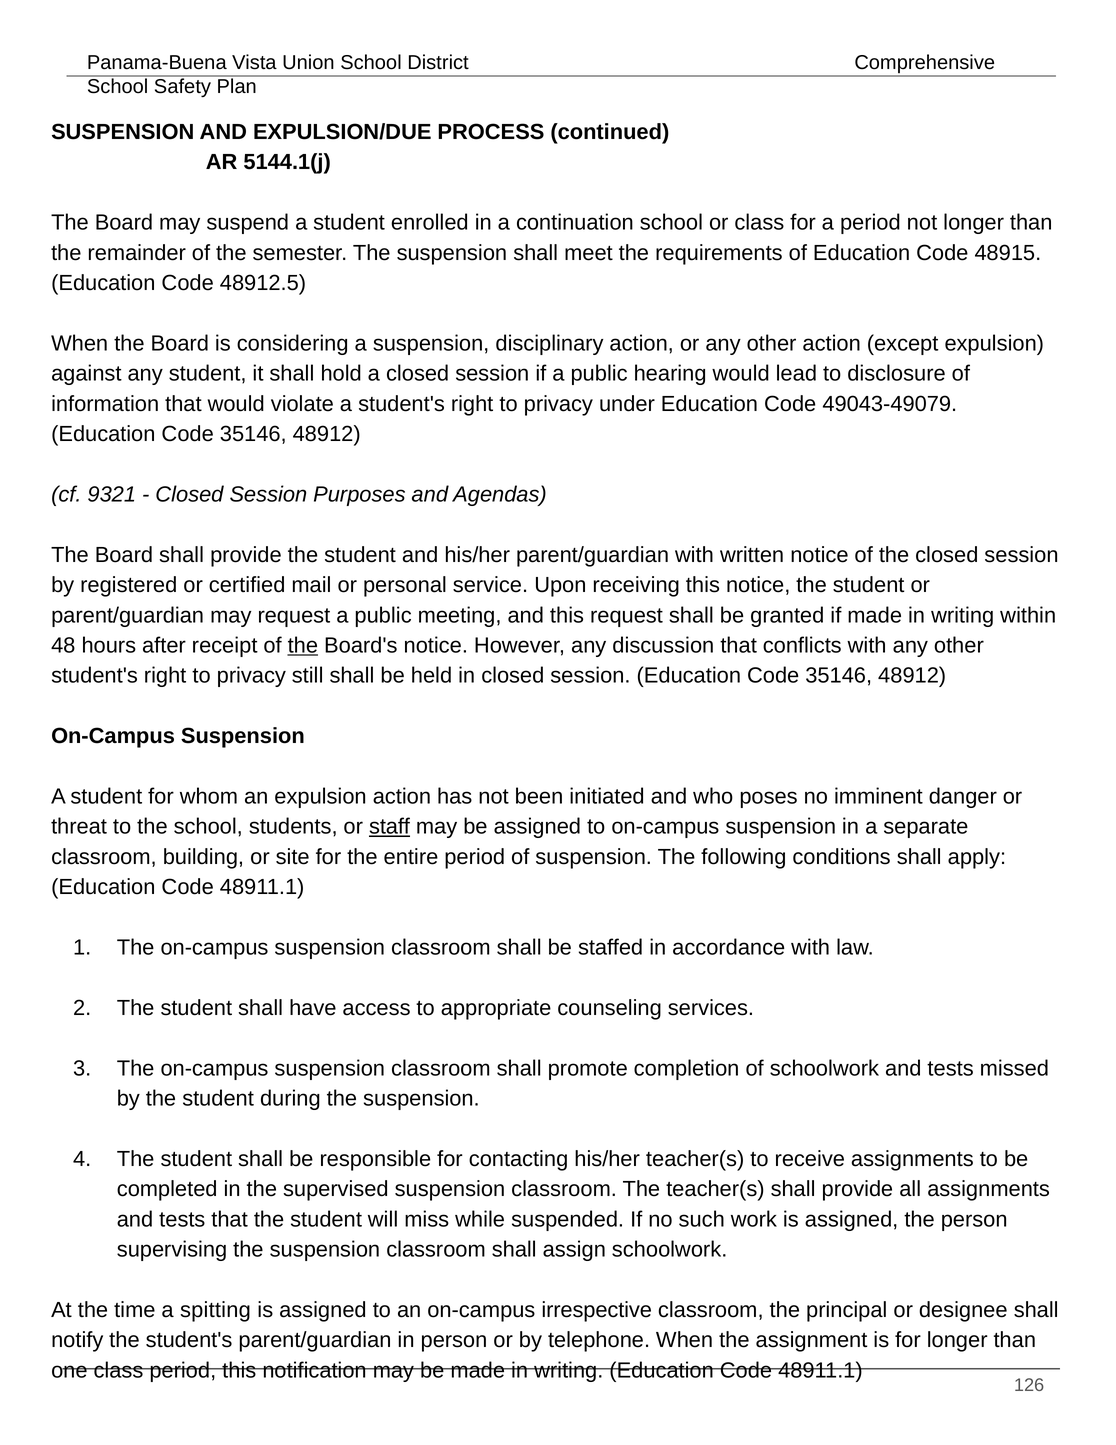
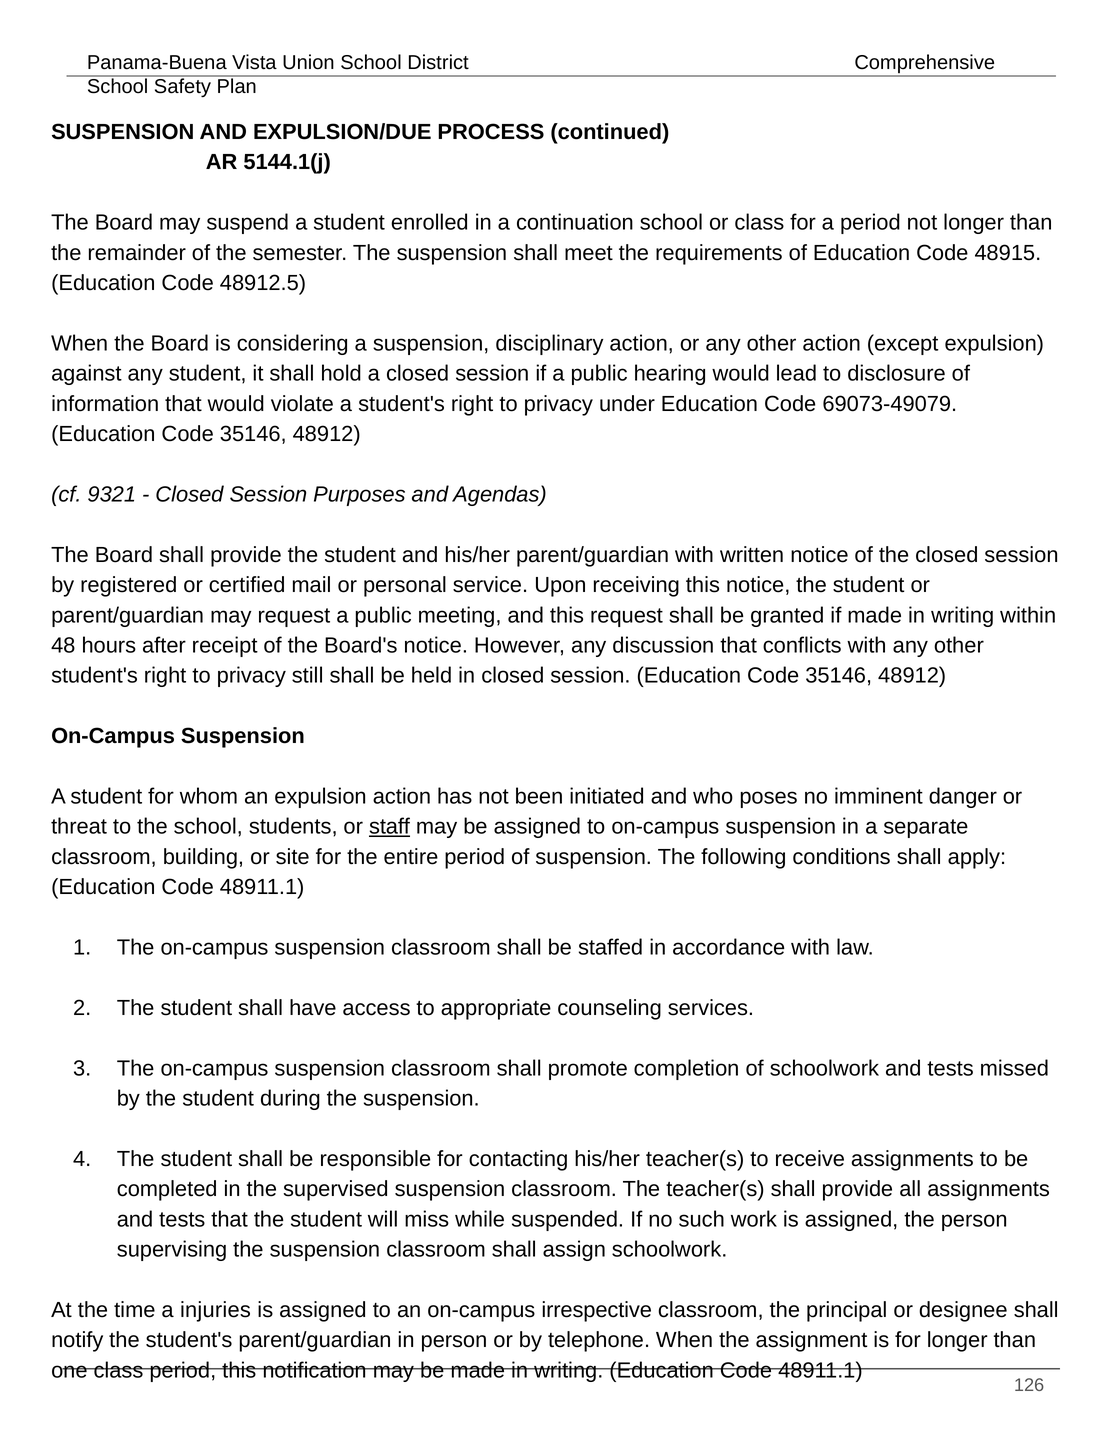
49043-49079: 49043-49079 -> 69073-49079
the at (303, 645) underline: present -> none
spitting: spitting -> injuries
